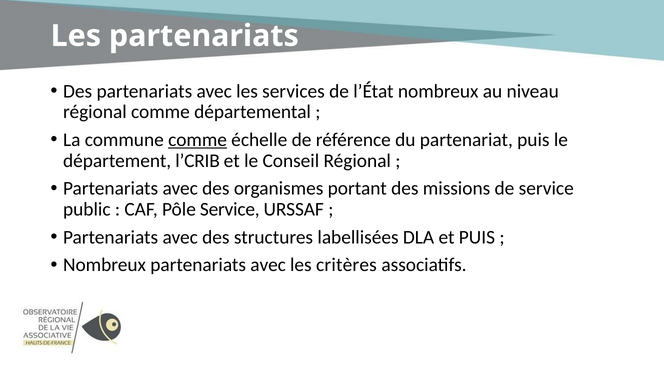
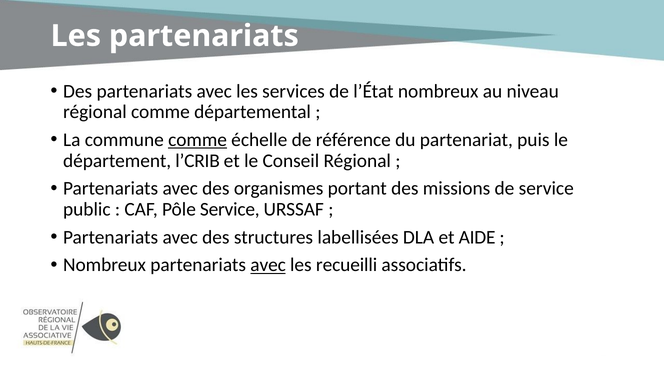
et PUIS: PUIS -> AIDE
avec at (268, 265) underline: none -> present
critères: critères -> recueilli
